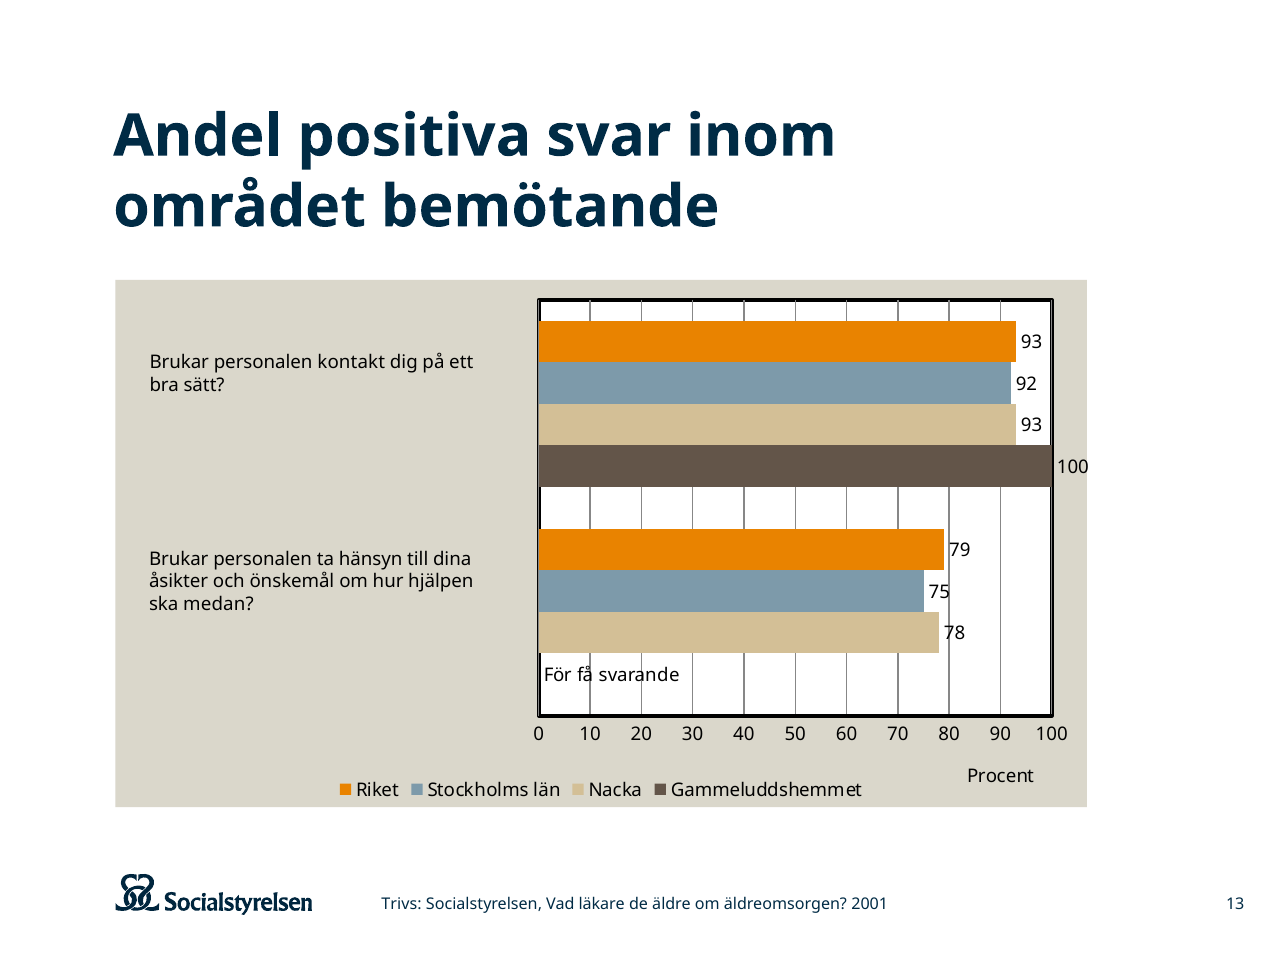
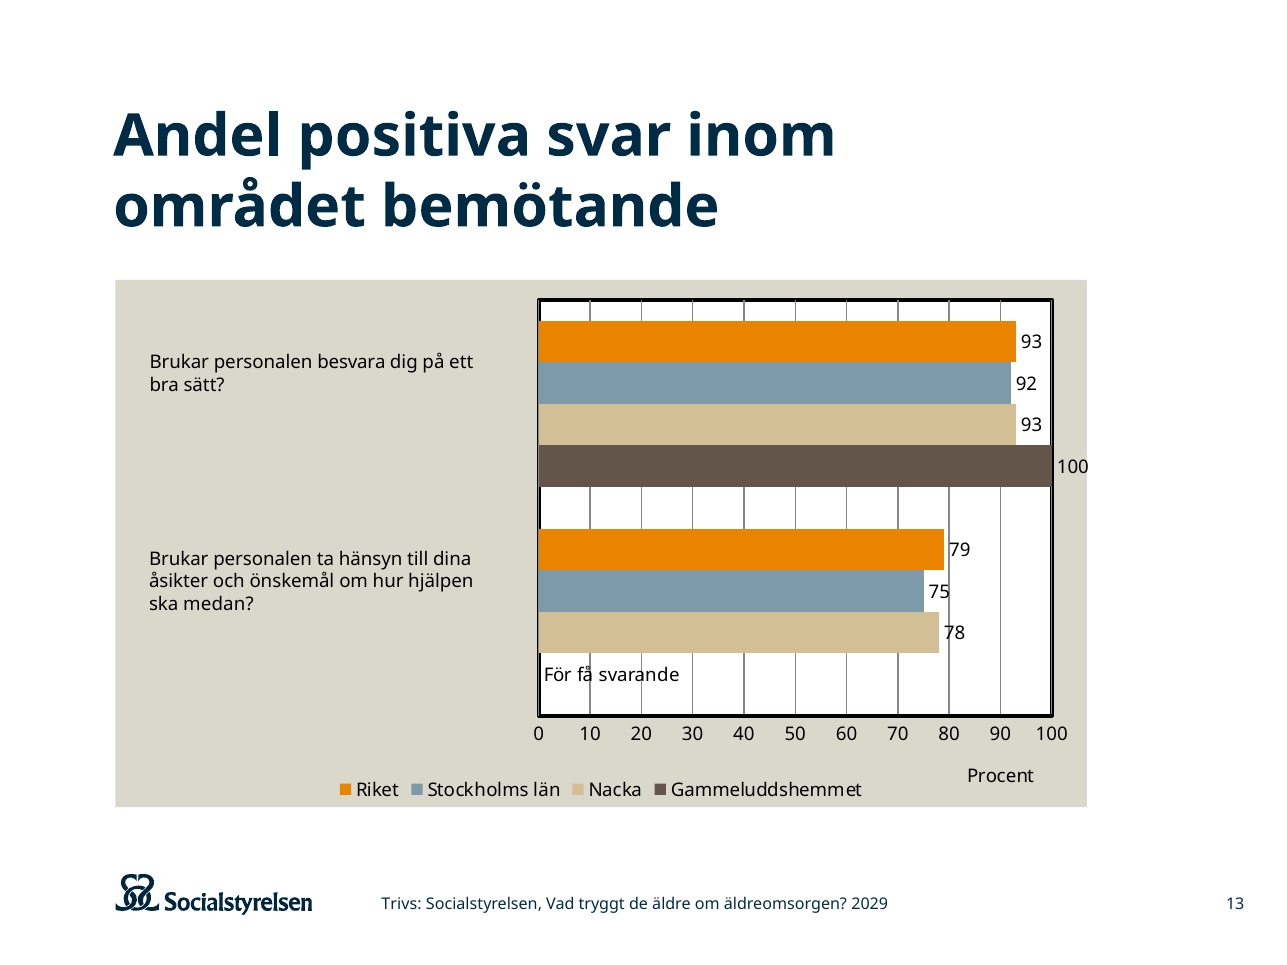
kontakt: kontakt -> besvara
läkare: läkare -> tryggt
2001: 2001 -> 2029
